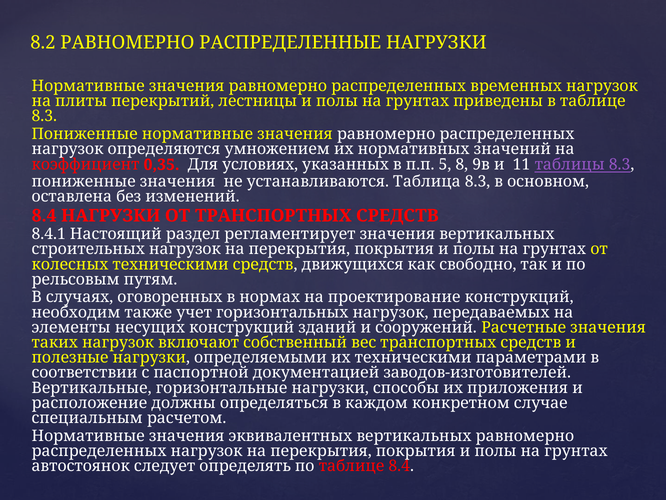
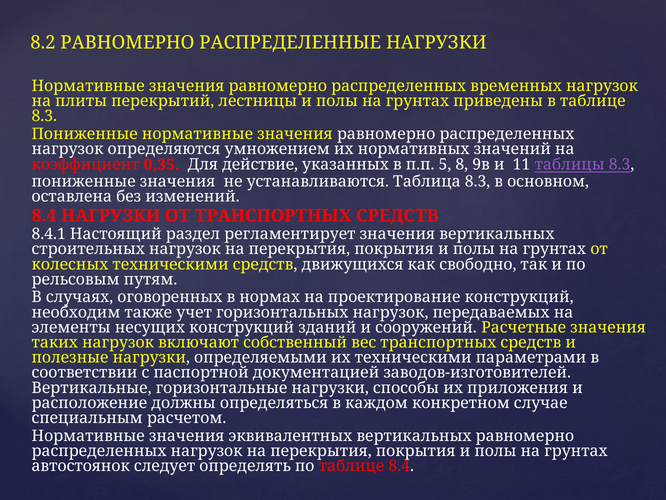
условиях: условиях -> действие
